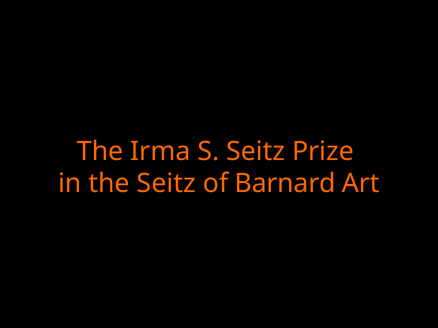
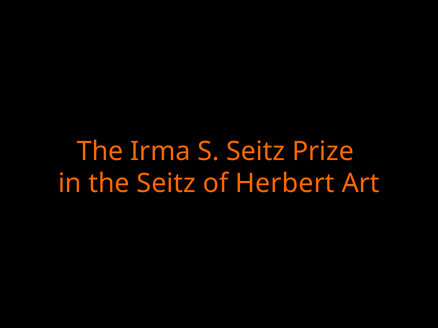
Barnard: Barnard -> Herbert
